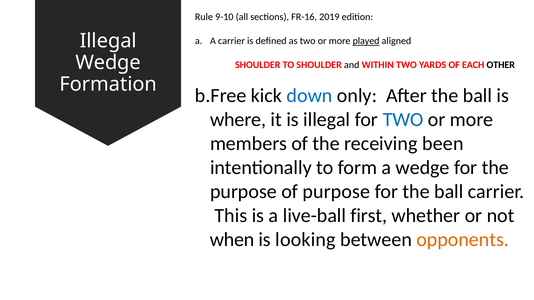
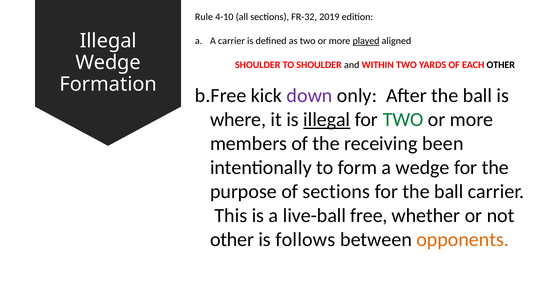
9-10: 9-10 -> 4-10
FR-16: FR-16 -> FR-32
down colour: blue -> purple
illegal at (327, 120) underline: none -> present
TWO at (403, 120) colour: blue -> green
of purpose: purpose -> sections
first: first -> free
when at (232, 240): when -> other
looking: looking -> follows
